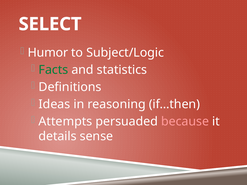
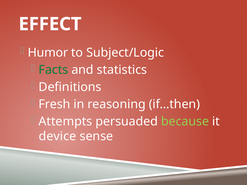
SELECT: SELECT -> EFFECT
Ideas: Ideas -> Fresh
because colour: pink -> light green
details: details -> device
